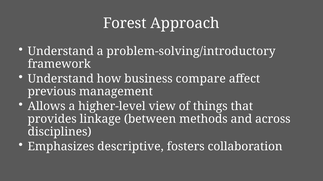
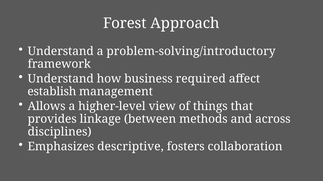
compare: compare -> required
previous: previous -> establish
